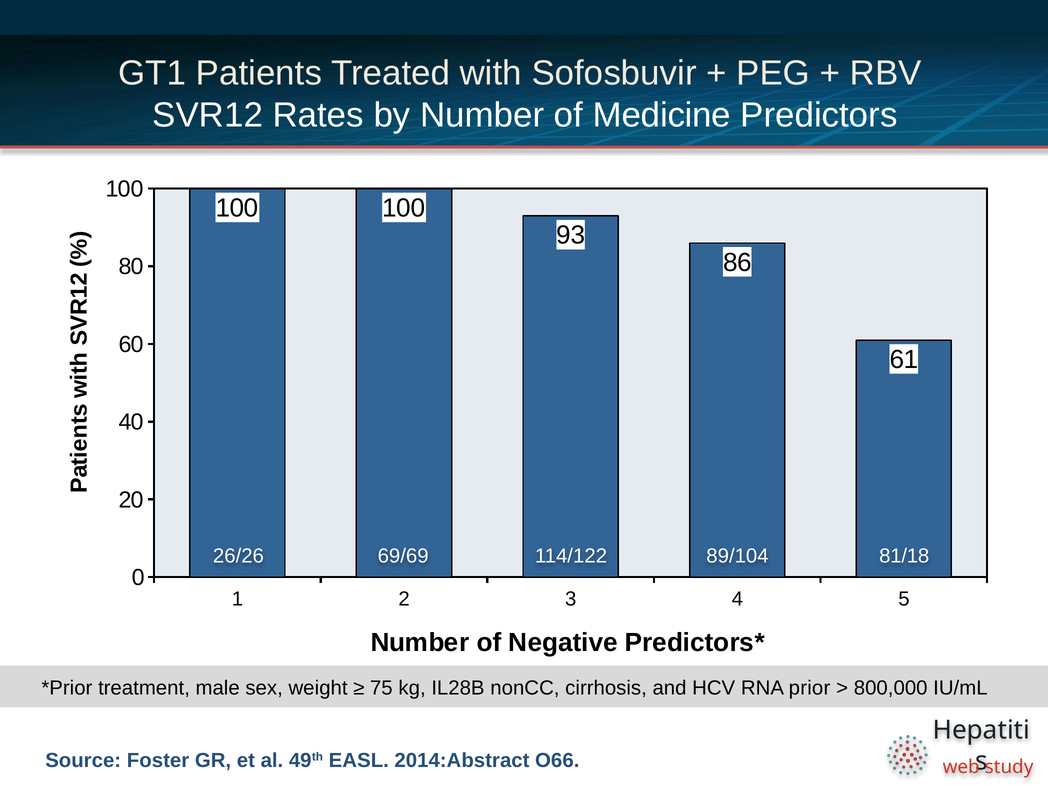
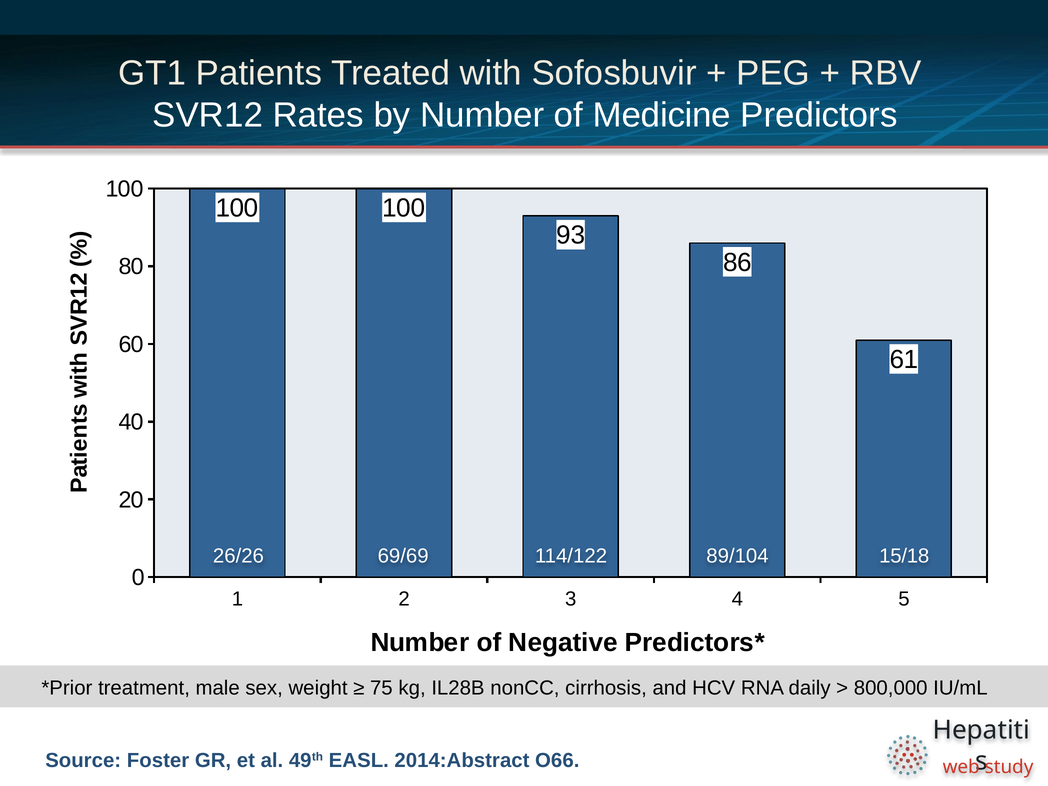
81/18: 81/18 -> 15/18
prior: prior -> daily
